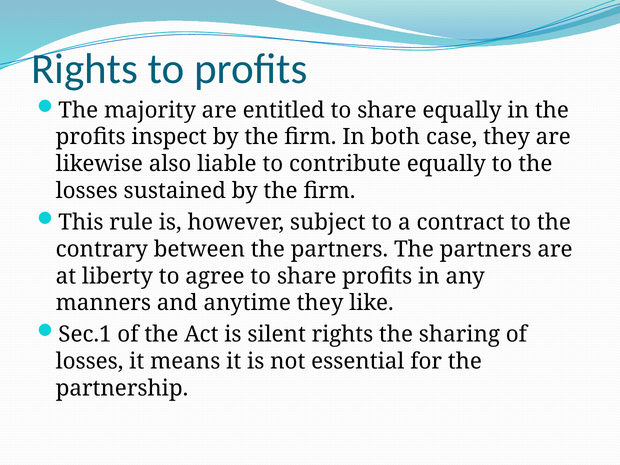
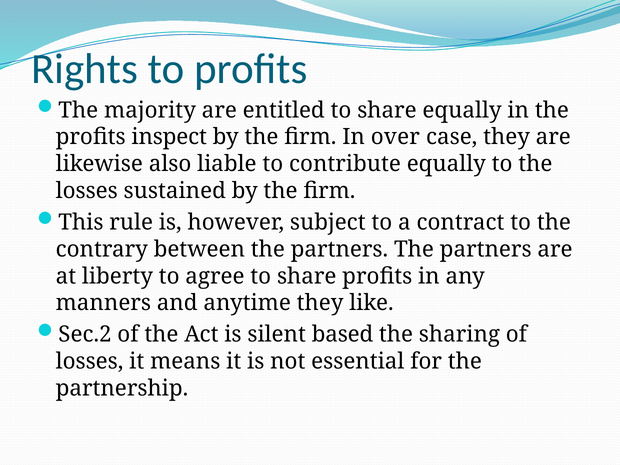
both: both -> over
Sec.1: Sec.1 -> Sec.2
silent rights: rights -> based
